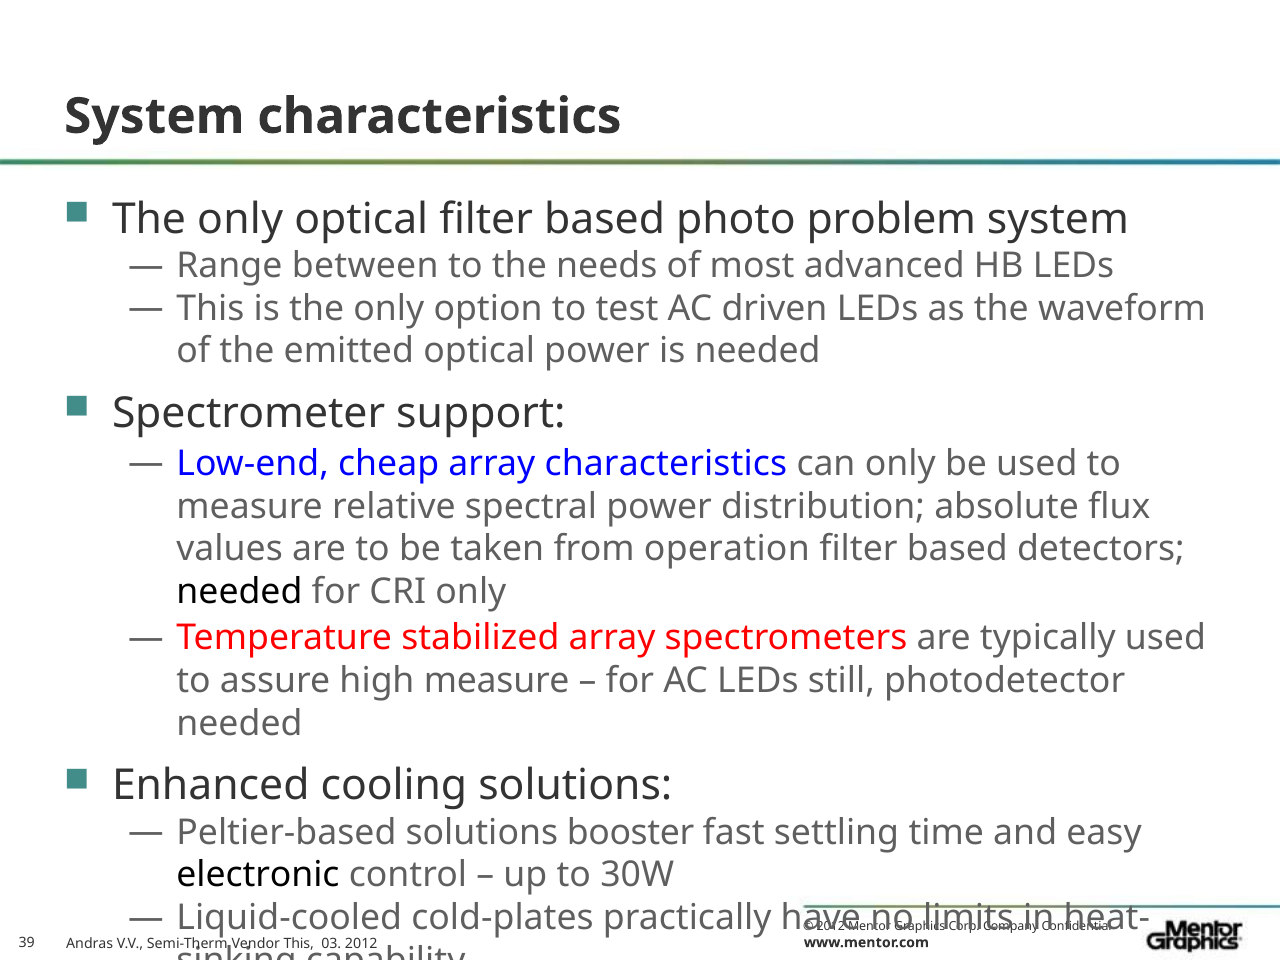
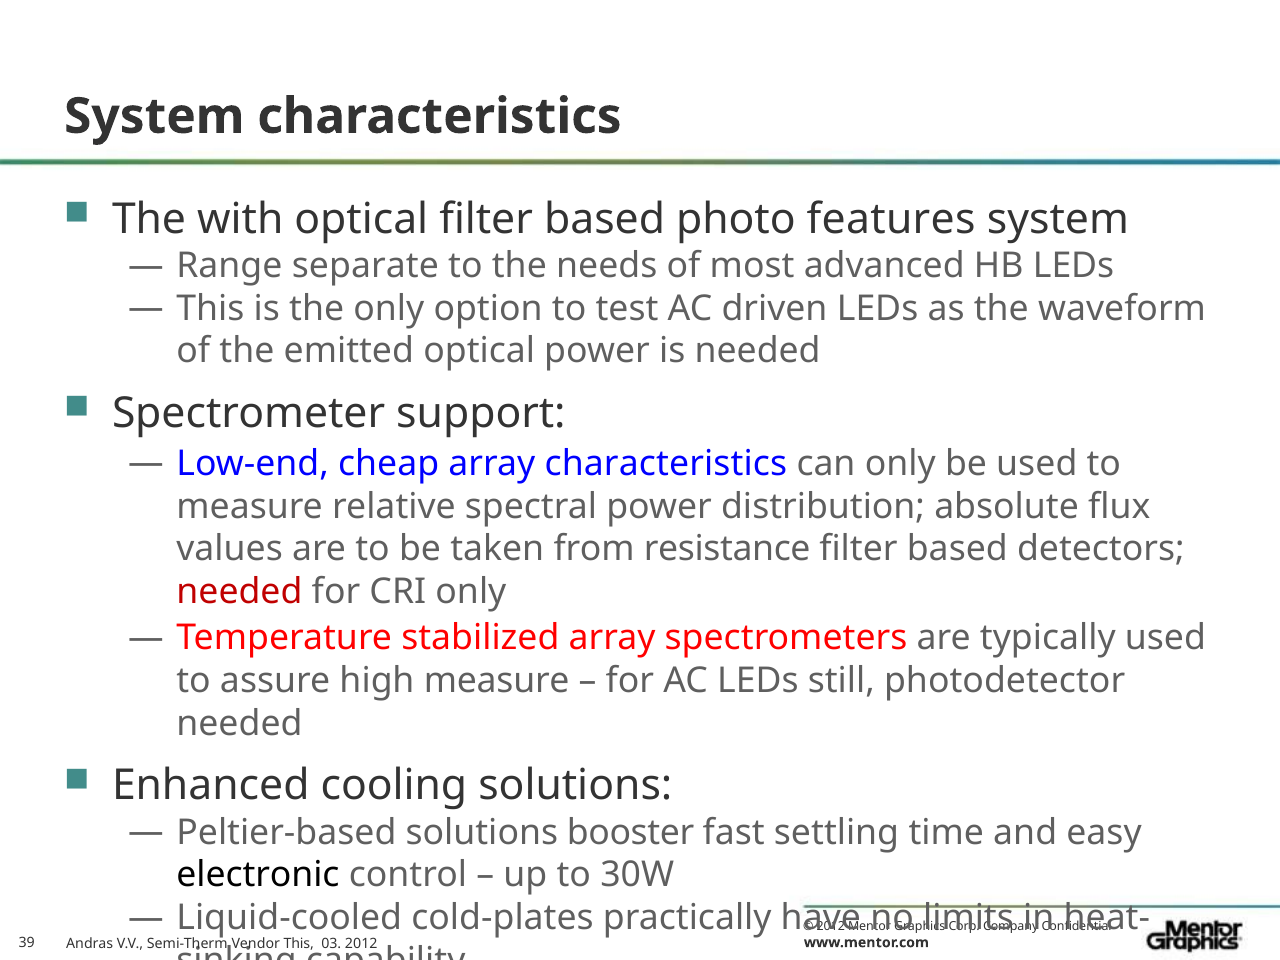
only at (240, 219): only -> with
problem: problem -> features
between: between -> separate
operation: operation -> resistance
needed at (239, 592) colour: black -> red
